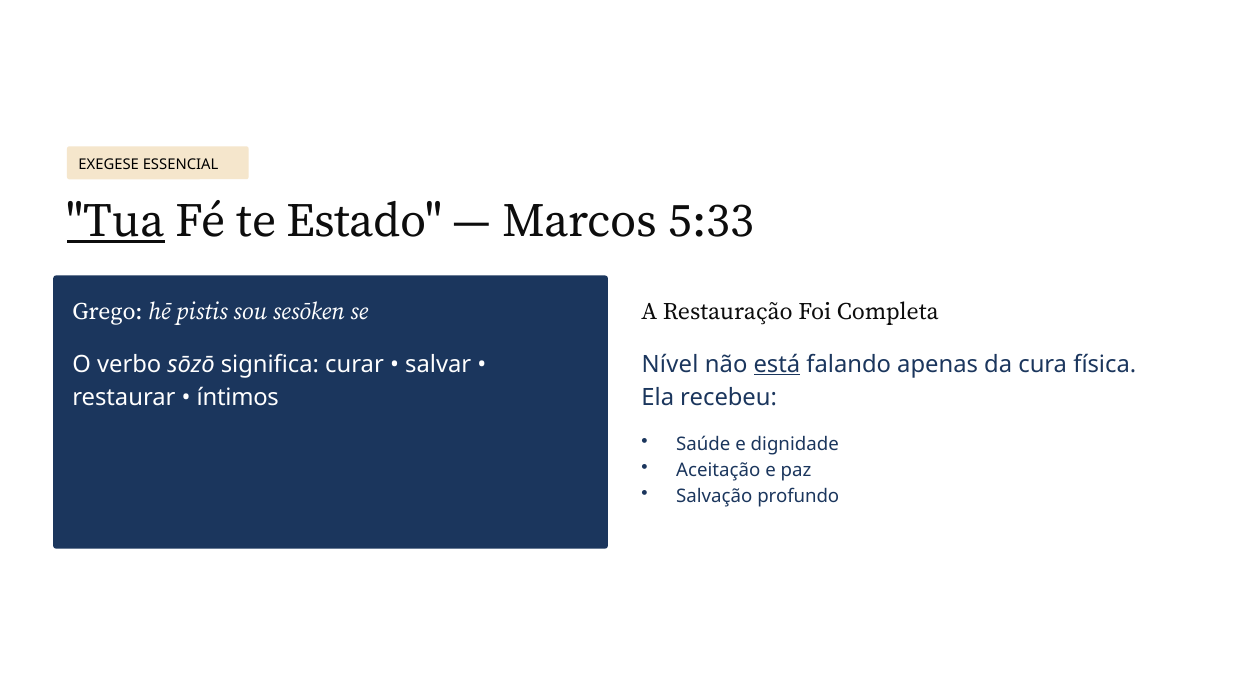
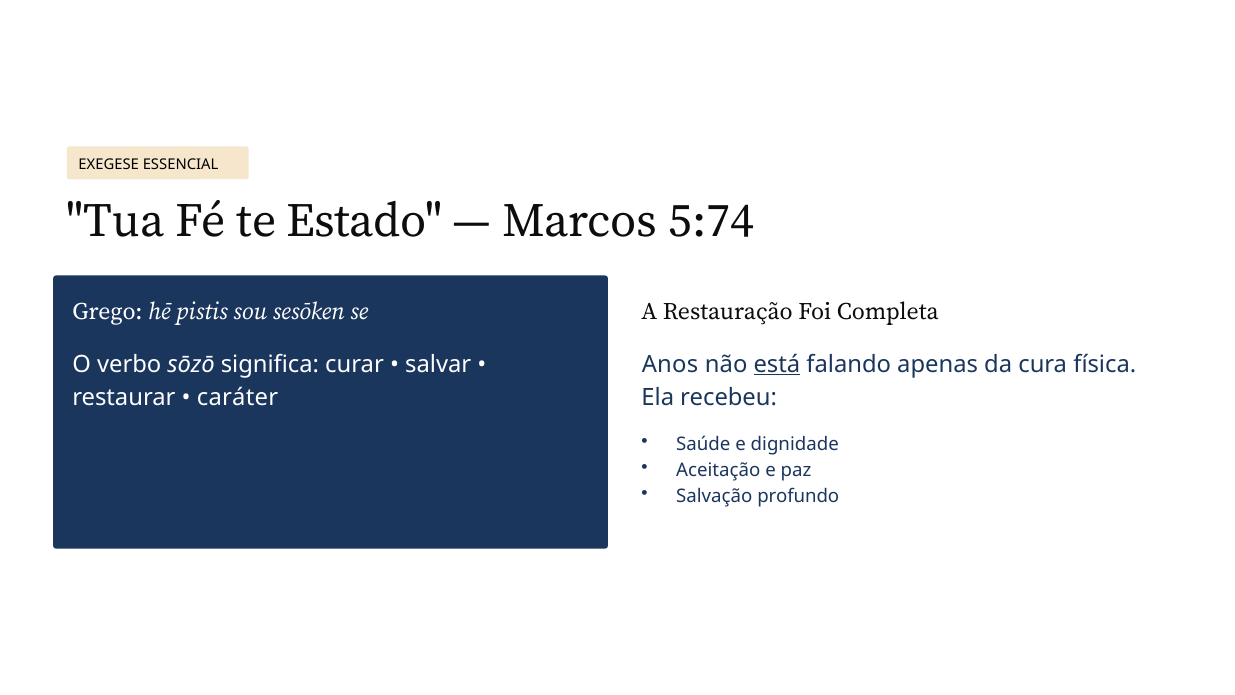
Tua underline: present -> none
5:33: 5:33 -> 5:74
Nível: Nível -> Anos
íntimos: íntimos -> caráter
